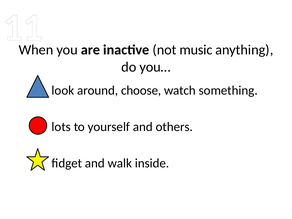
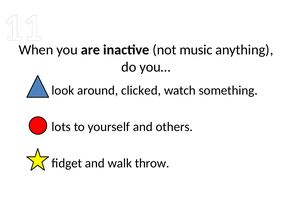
choose: choose -> clicked
inside: inside -> throw
